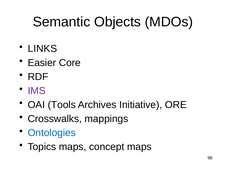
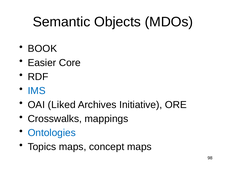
LINKS: LINKS -> BOOK
IMS colour: purple -> blue
Tools: Tools -> Liked
